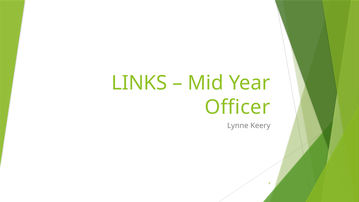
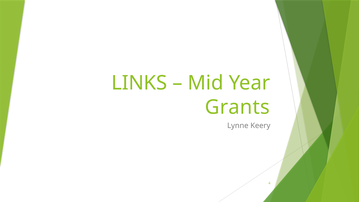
Officer: Officer -> Grants
